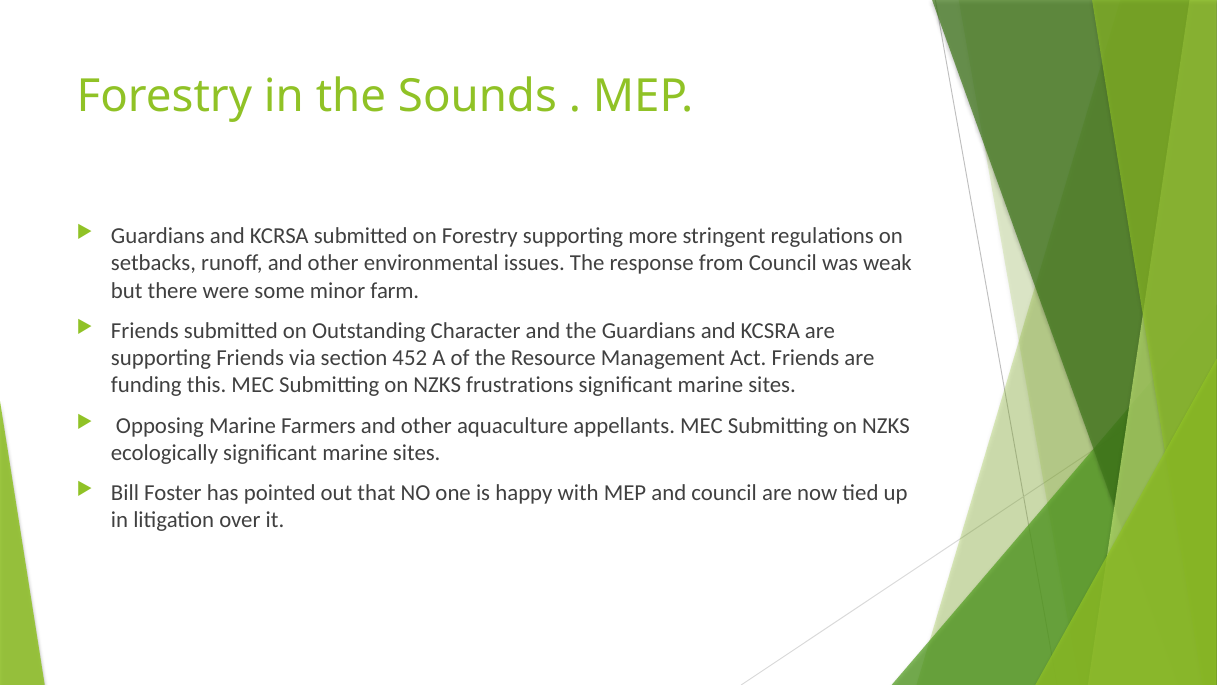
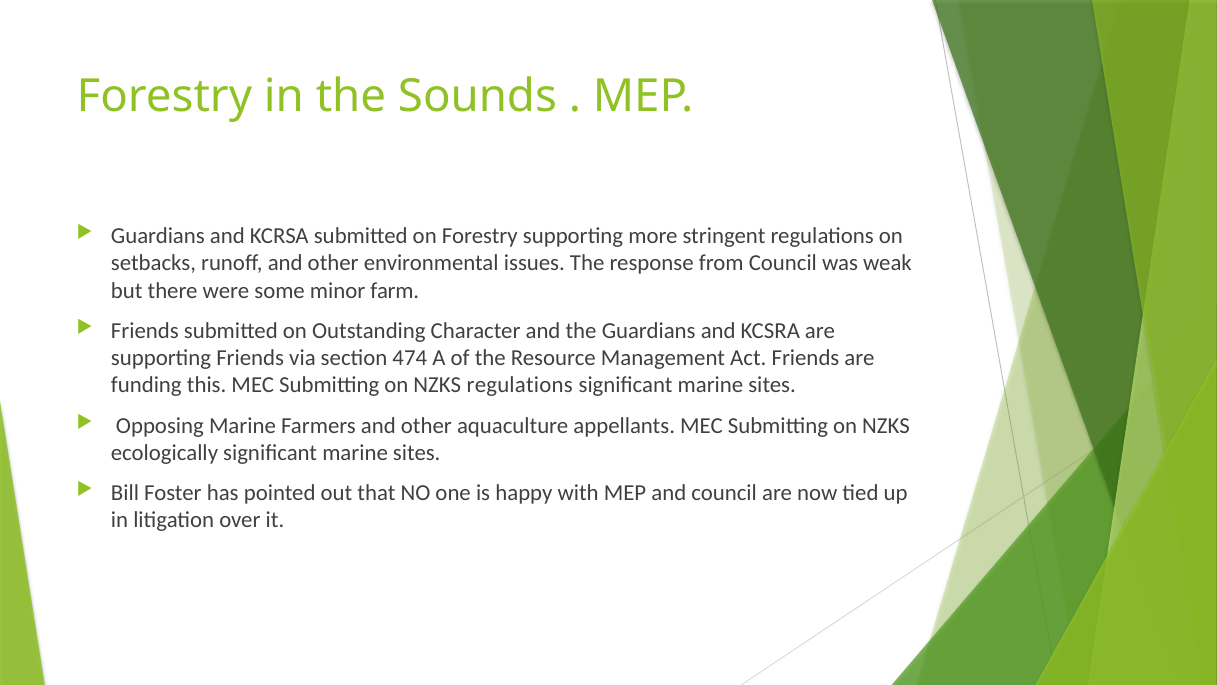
452: 452 -> 474
NZKS frustrations: frustrations -> regulations
